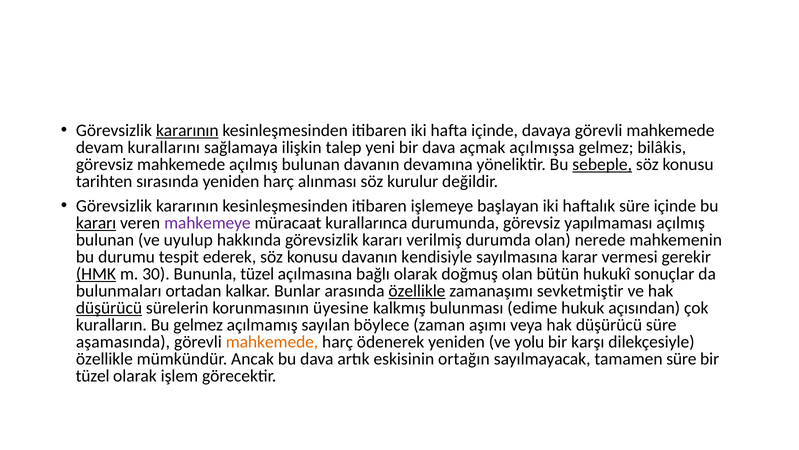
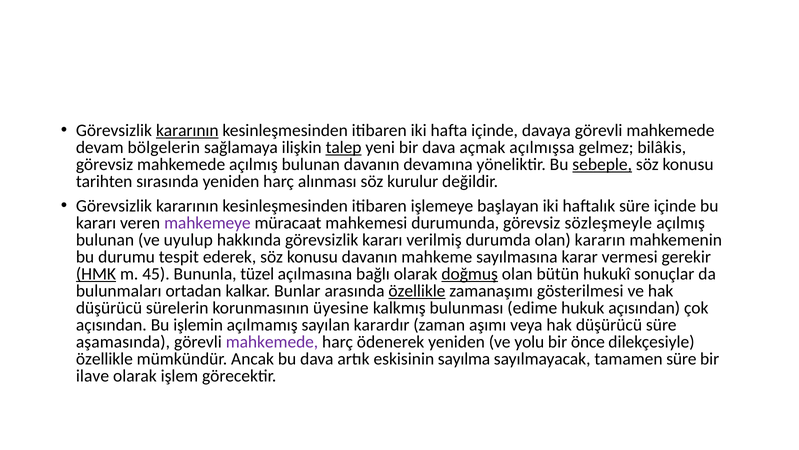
kurallarını: kurallarını -> bölgelerin
talep underline: none -> present
kararı at (96, 223) underline: present -> none
kurallarınca: kurallarınca -> mahkemesi
yapılmaması: yapılmaması -> sözleşmeyle
nerede: nerede -> kararın
kendisiyle: kendisiyle -> mahkeme
30: 30 -> 45
doğmuş underline: none -> present
sevketmiştir: sevketmiştir -> gösterilmesi
düşürücü at (109, 308) underline: present -> none
kuralların at (111, 325): kuralların -> açısından
Bu gelmez: gelmez -> işlemin
böylece: böylece -> karardır
mahkemede at (272, 342) colour: orange -> purple
karşı: karşı -> önce
ortağın: ortağın -> sayılma
tüzel at (93, 376): tüzel -> ilave
